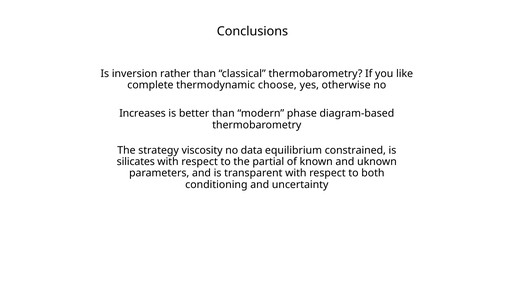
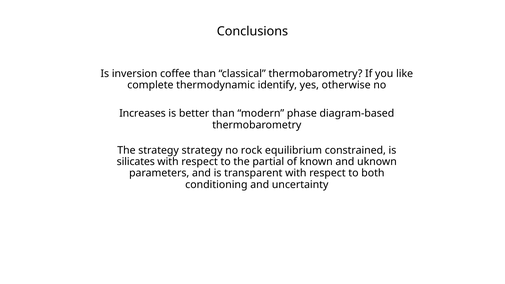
rather: rather -> coffee
choose: choose -> identify
strategy viscosity: viscosity -> strategy
data: data -> rock
